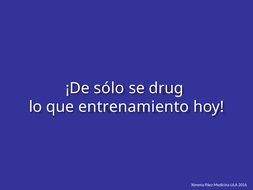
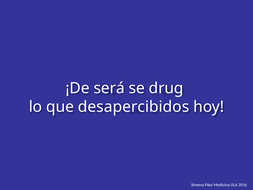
sólo: sólo -> será
entrenamiento: entrenamiento -> desapercibidos
